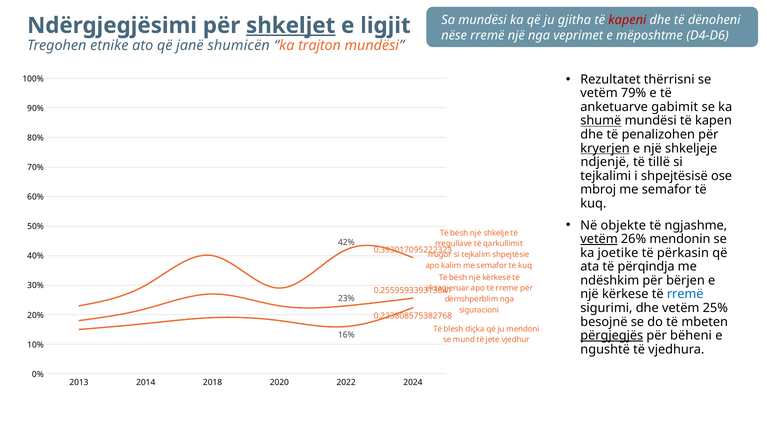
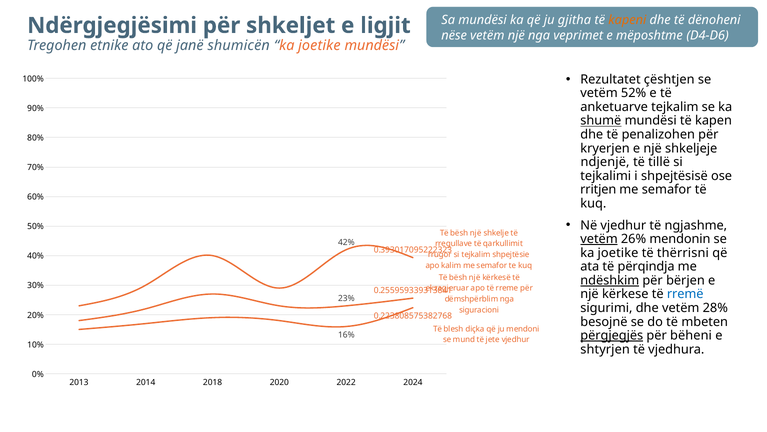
kapeni colour: red -> orange
shkeljet underline: present -> none
nëse rremë: rremë -> vetëm
trajton at (320, 45): trajton -> joetike
thërrisni: thërrisni -> çështjen
79%: 79% -> 52%
anketuarve gabimit: gabimit -> tejkalim
kryerjen underline: present -> none
mbroj: mbroj -> rritjen
Në objekte: objekte -> vjedhur
përkasin: përkasin -> thërrisni
ndëshkim underline: none -> present
25%: 25% -> 28%
ngushtë: ngushtë -> shtyrjen
